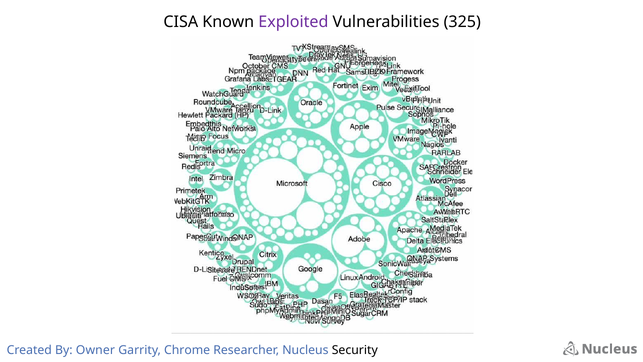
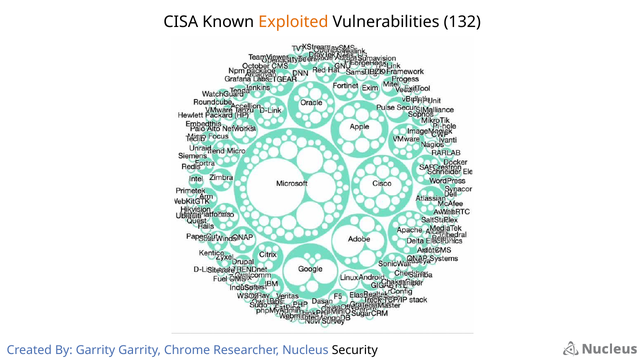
Exploited colour: purple -> orange
325: 325 -> 132
By Owner: Owner -> Garrity
